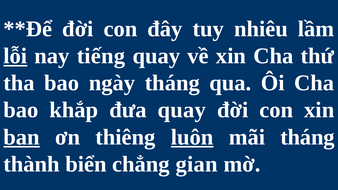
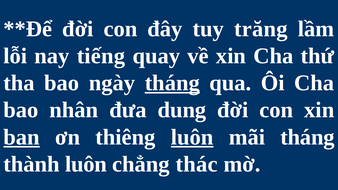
nhiêu: nhiêu -> trăng
lỗi underline: present -> none
tháng at (172, 83) underline: none -> present
khắp: khắp -> nhân
đưa quay: quay -> dung
thành biển: biển -> luôn
gian: gian -> thác
